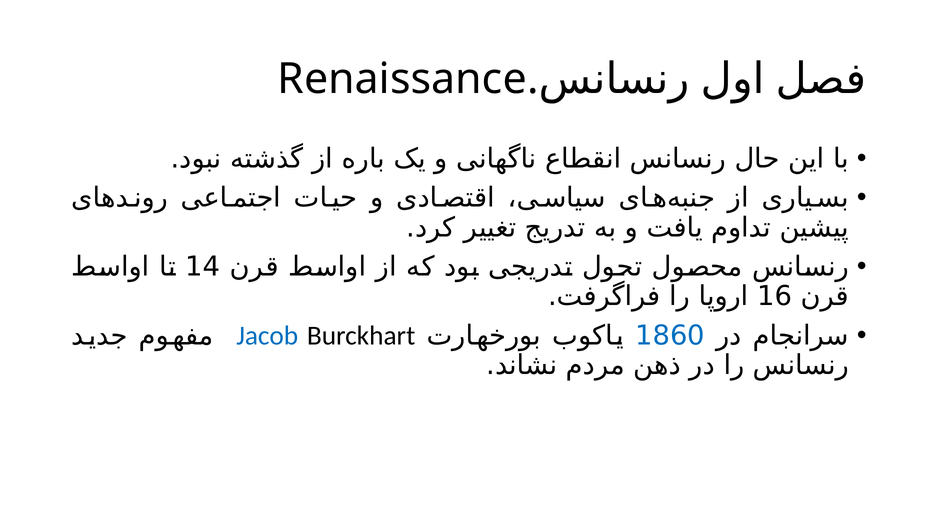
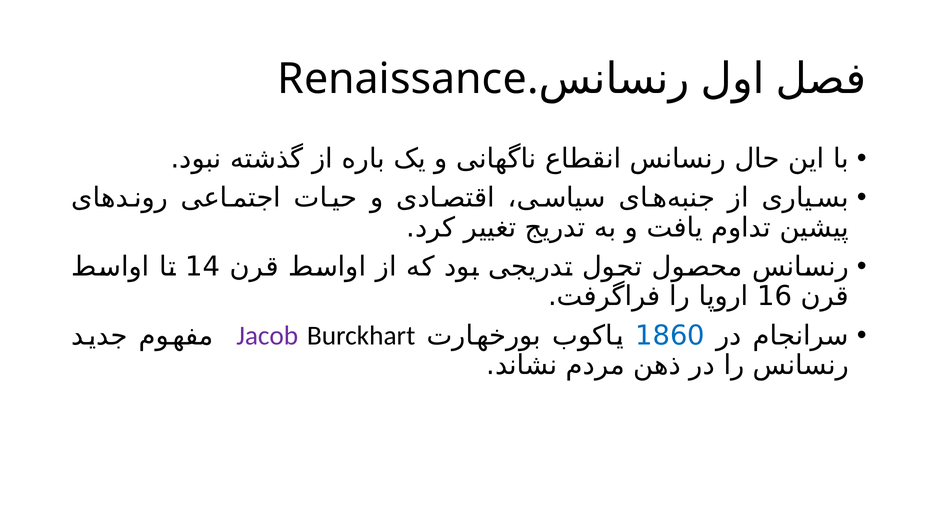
Jacob colour: blue -> purple
